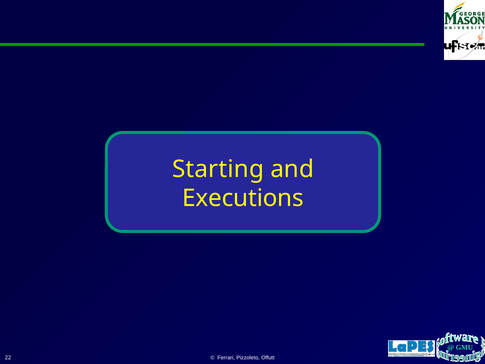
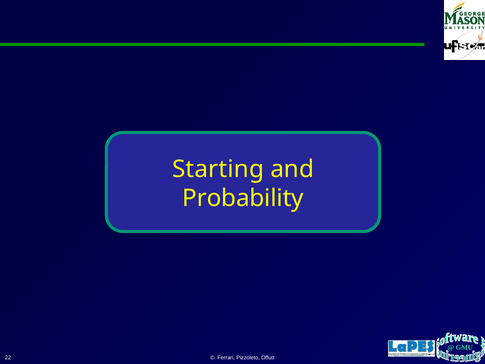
Executions: Executions -> Probability
